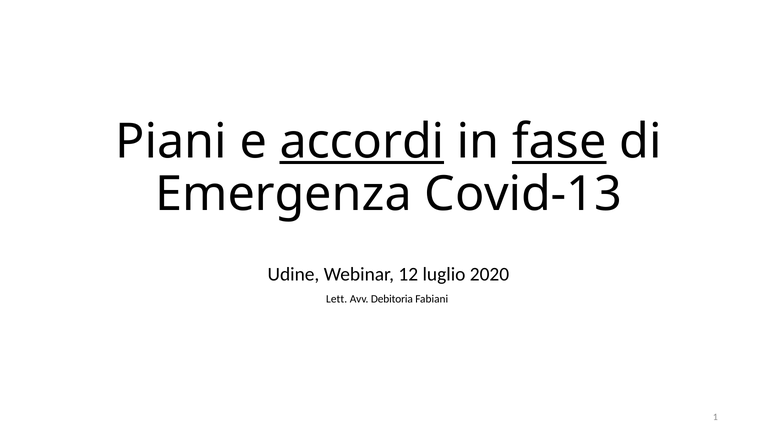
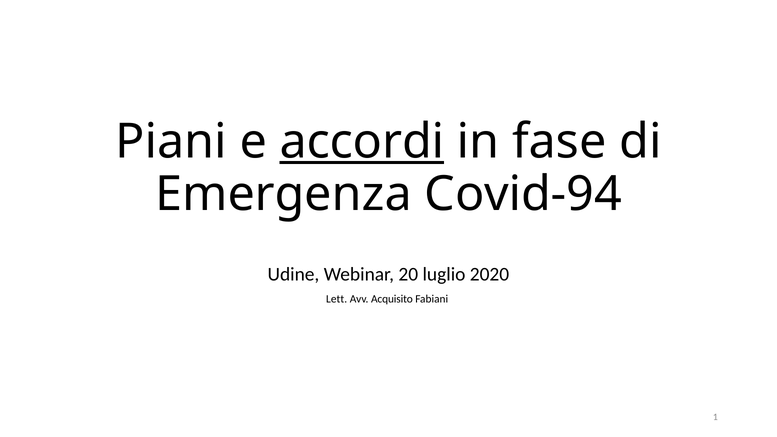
fase underline: present -> none
Covid-13: Covid-13 -> Covid-94
12: 12 -> 20
Debitoria: Debitoria -> Acquisito
